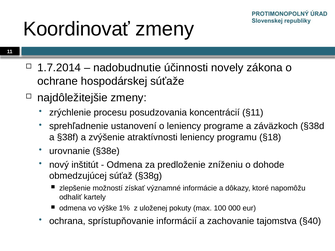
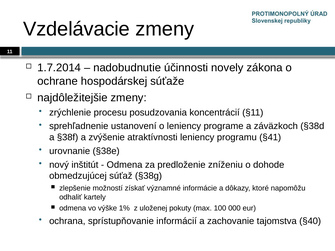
Koordinovať: Koordinovať -> Vzdelávacie
§18: §18 -> §41
